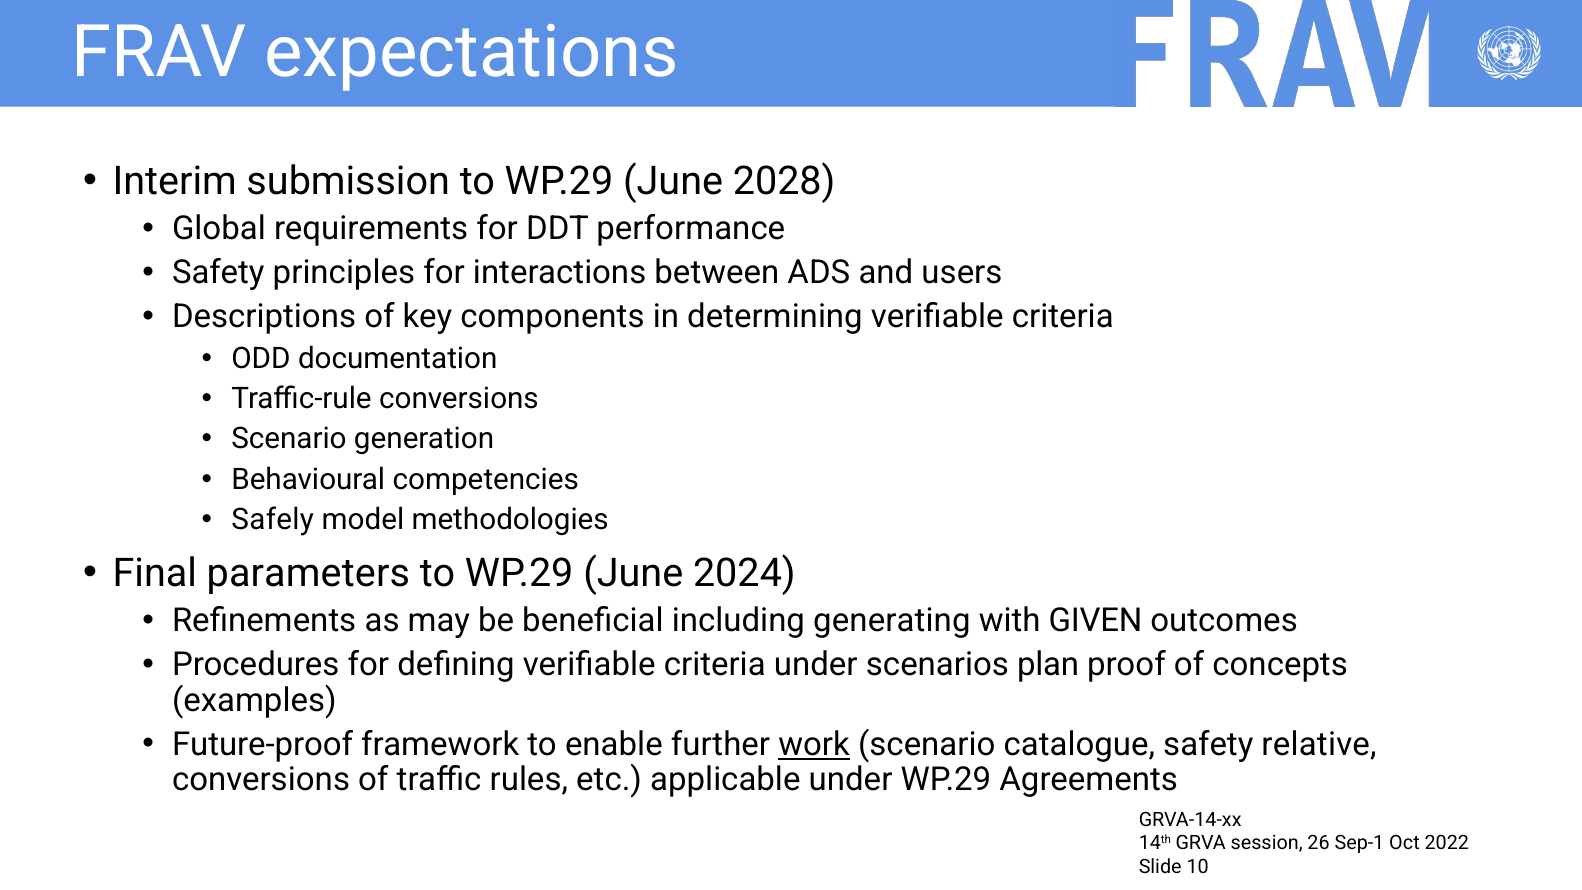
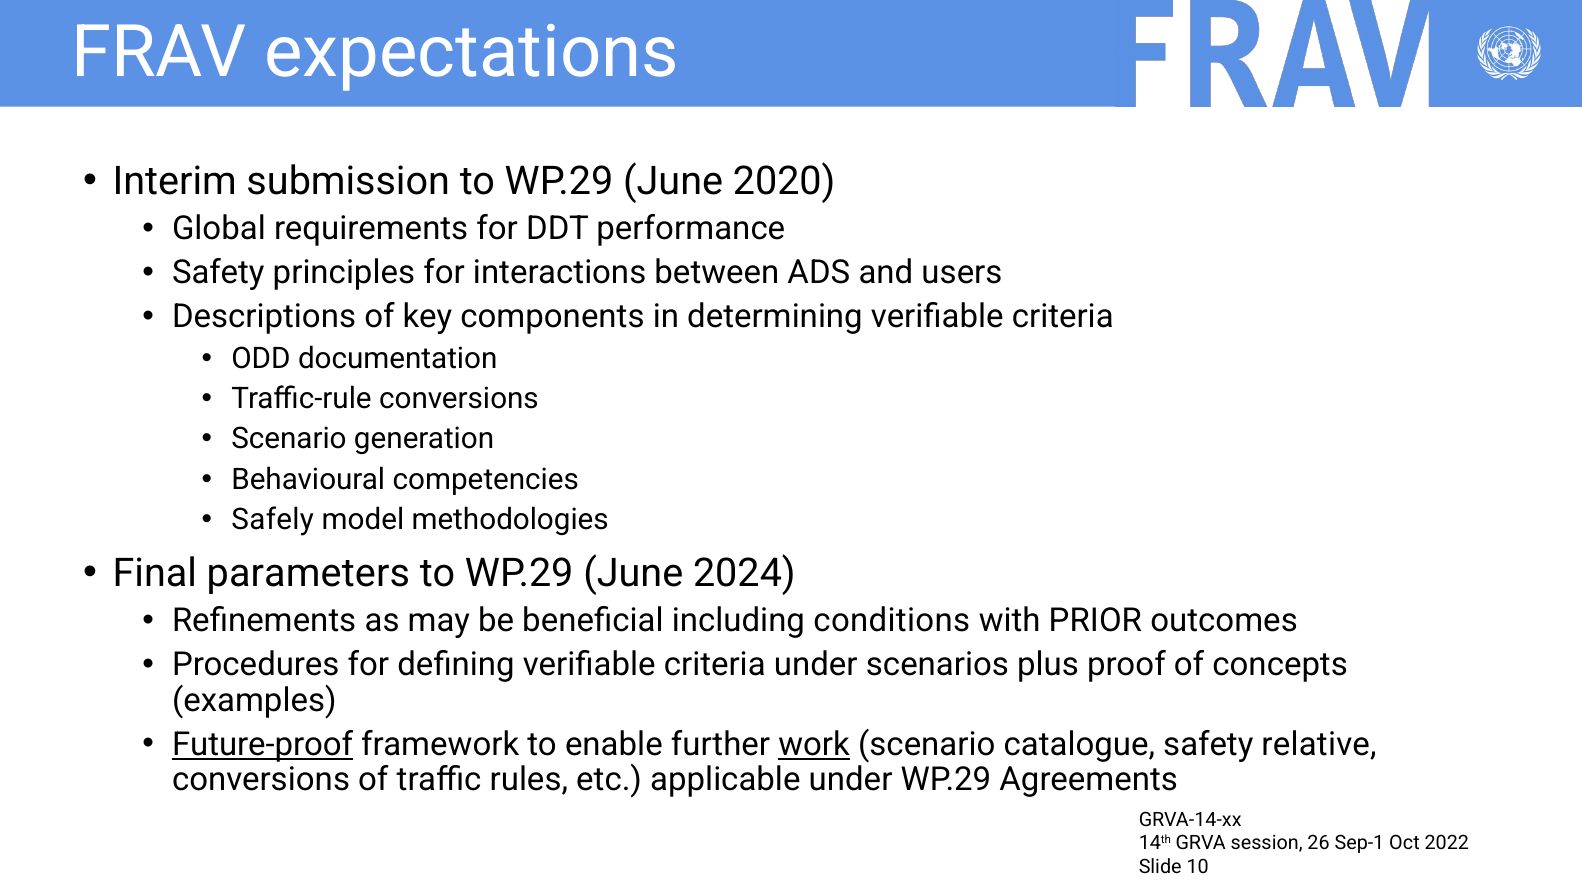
2028: 2028 -> 2020
generating: generating -> conditions
GIVEN: GIVEN -> PRIOR
plan: plan -> plus
Future-proof underline: none -> present
